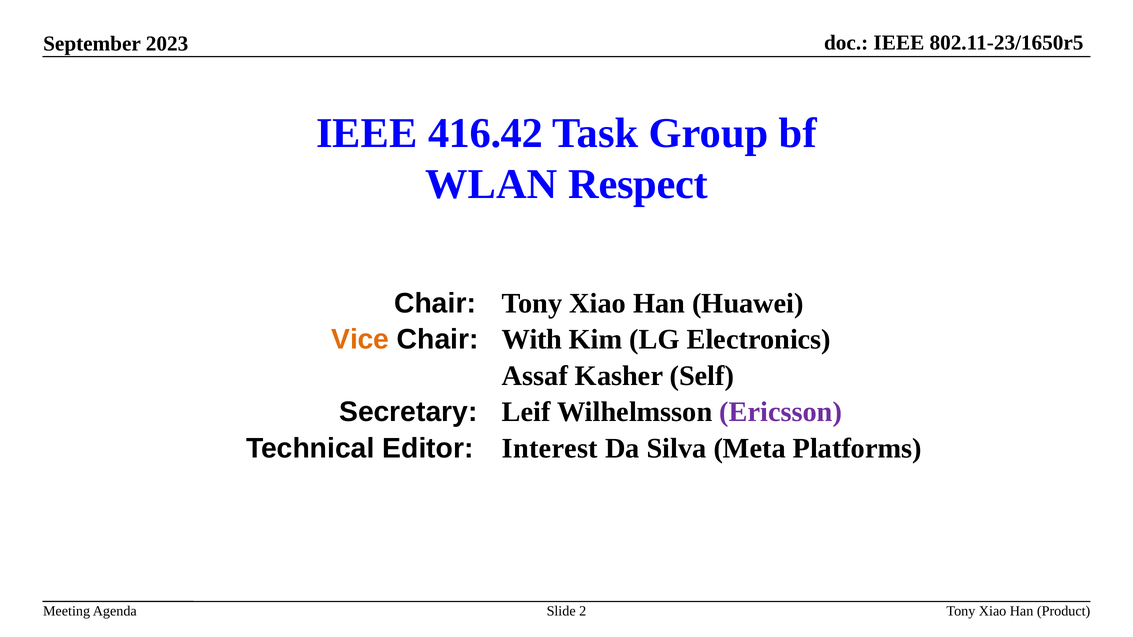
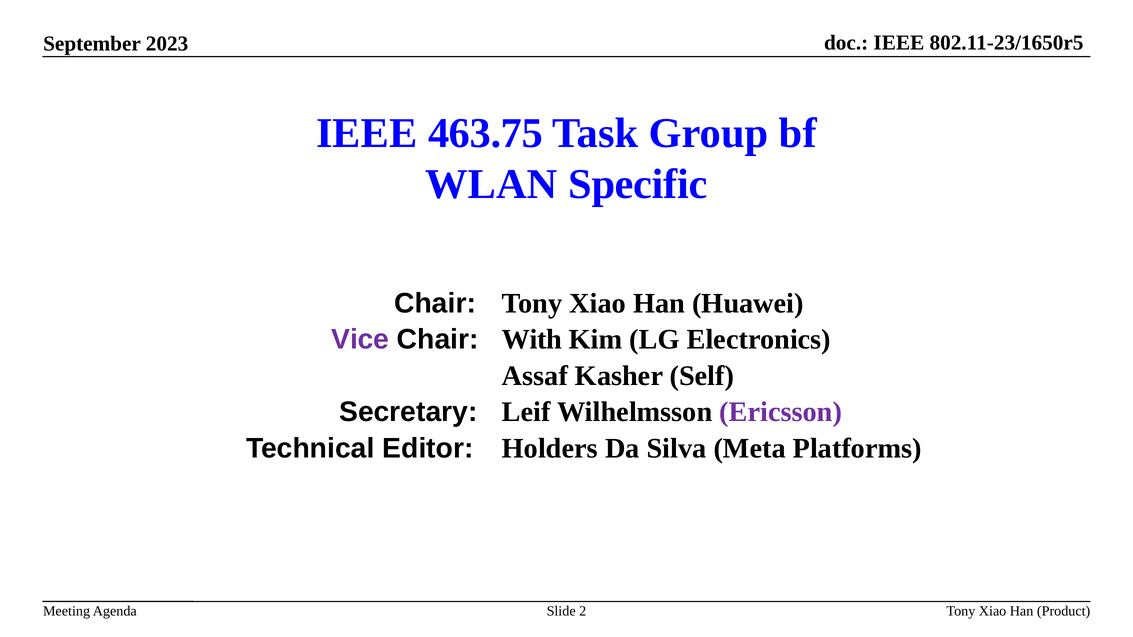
416.42: 416.42 -> 463.75
Respect: Respect -> Specific
Vice colour: orange -> purple
Interest: Interest -> Holders
